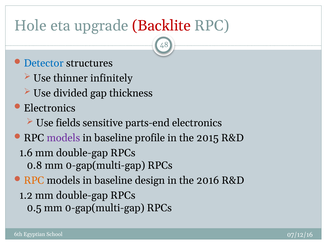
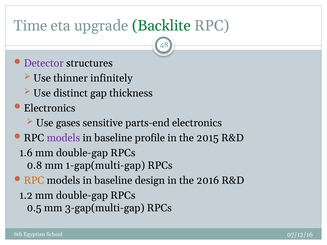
Hole: Hole -> Time
Backlite colour: red -> green
Detector colour: blue -> purple
divided: divided -> distinct
fields: fields -> gases
0.8 mm 0-gap(multi-gap: 0-gap(multi-gap -> 1-gap(multi-gap
0.5 mm 0-gap(multi-gap: 0-gap(multi-gap -> 3-gap(multi-gap
